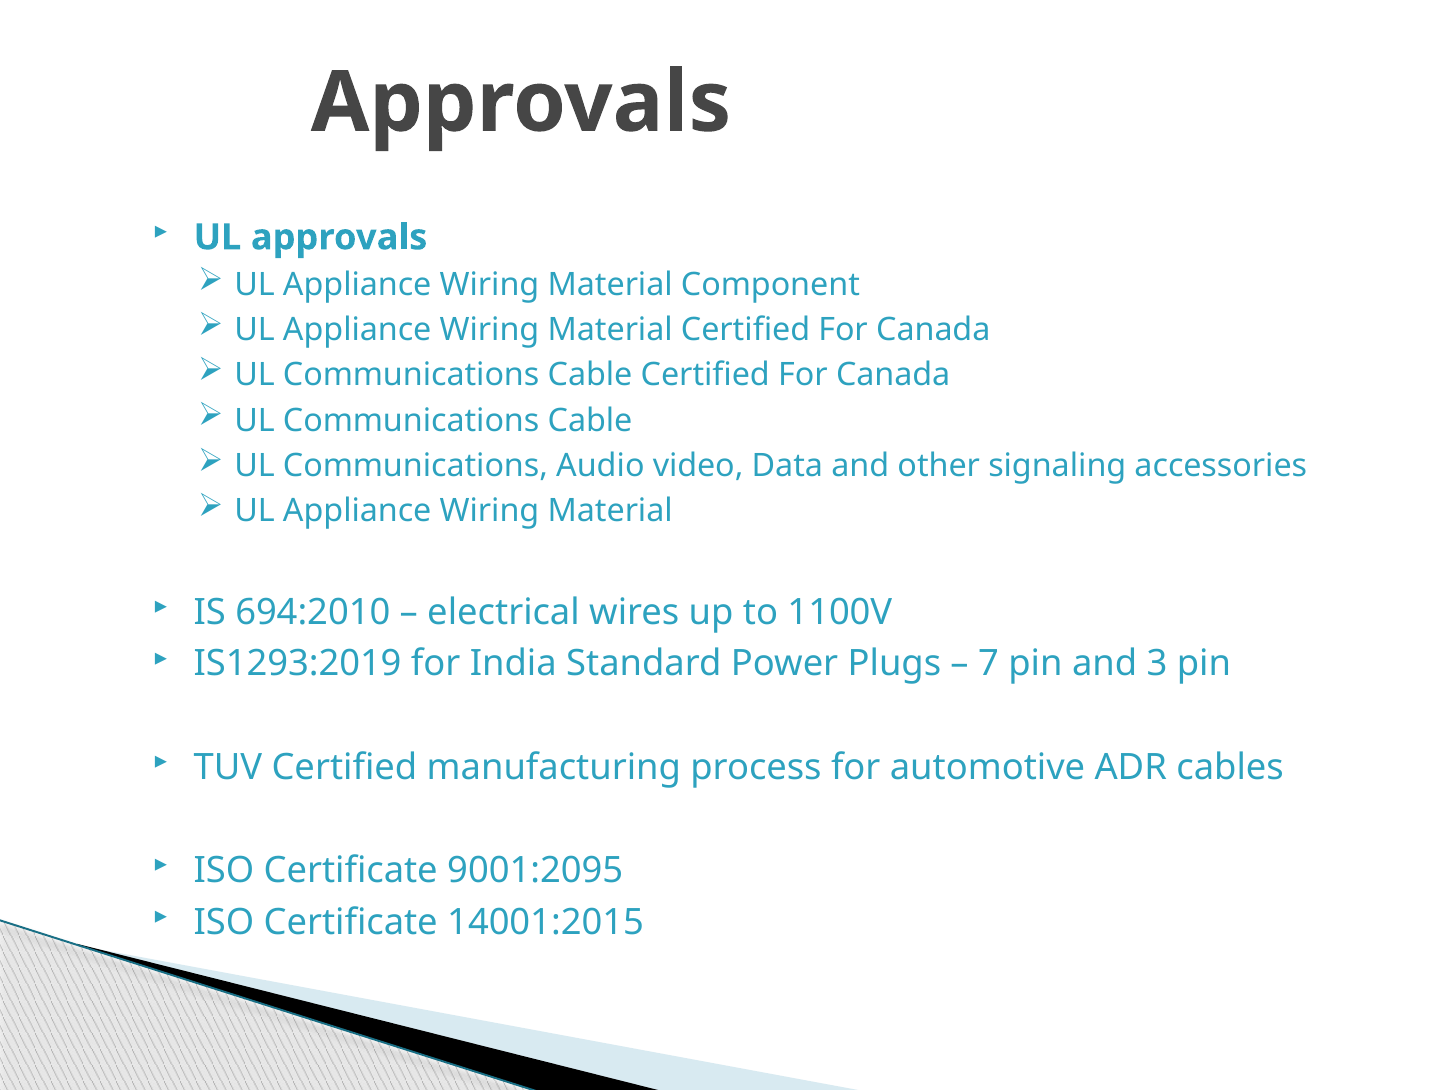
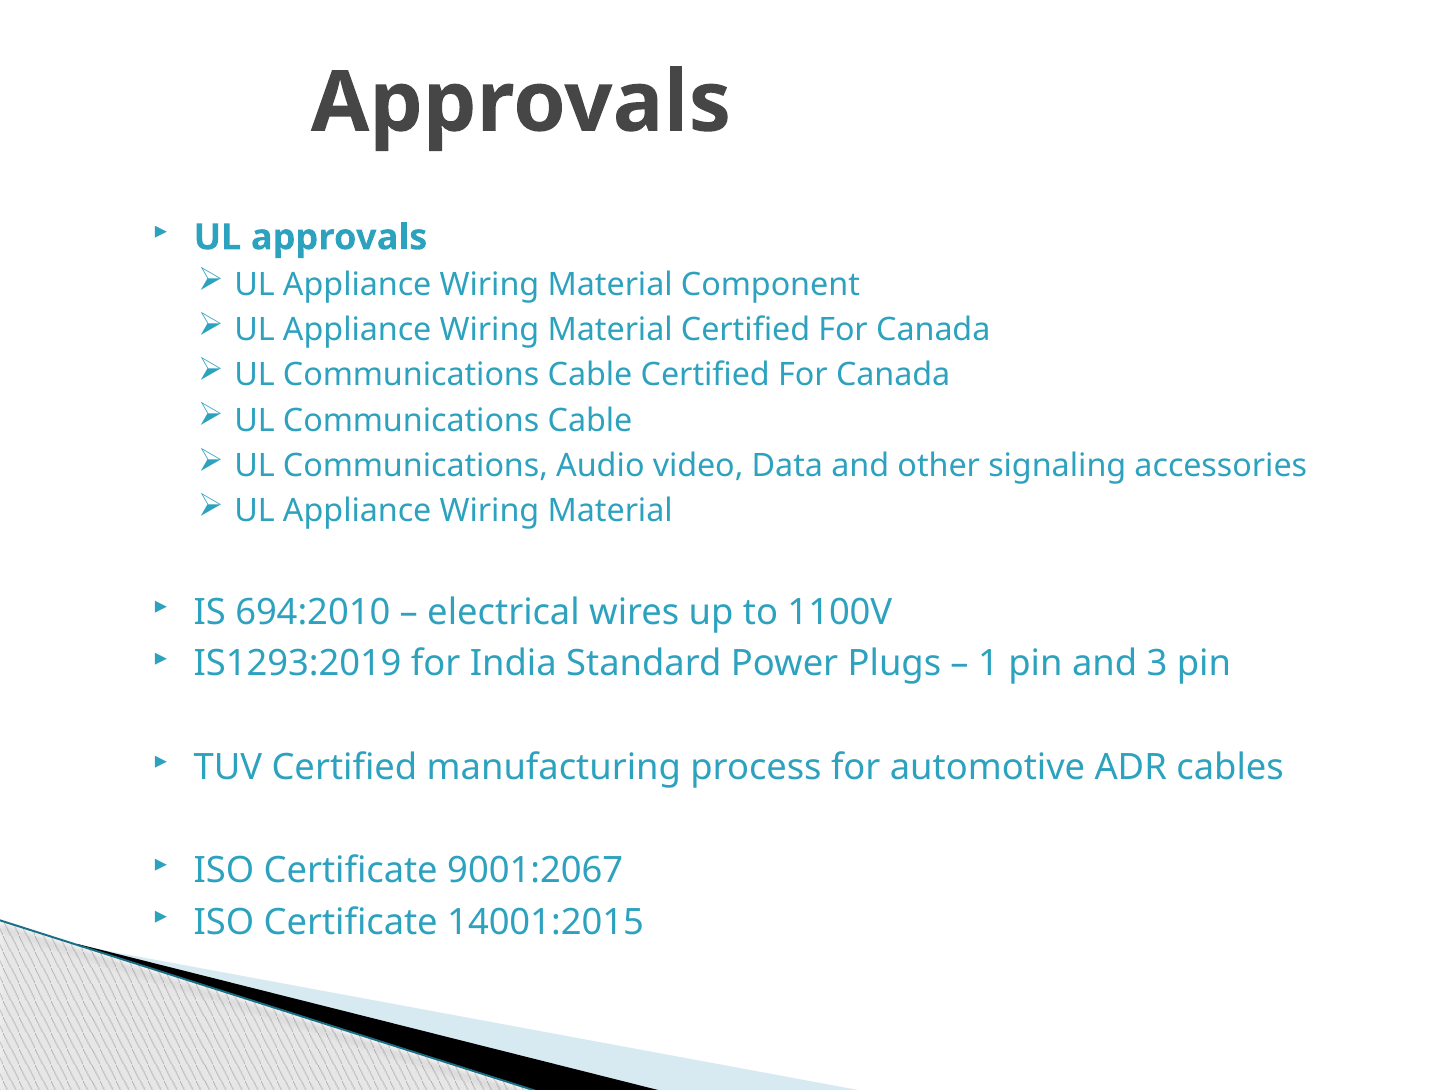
7: 7 -> 1
9001:2095: 9001:2095 -> 9001:2067
